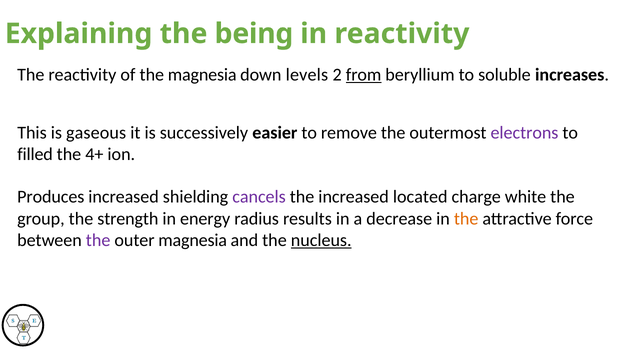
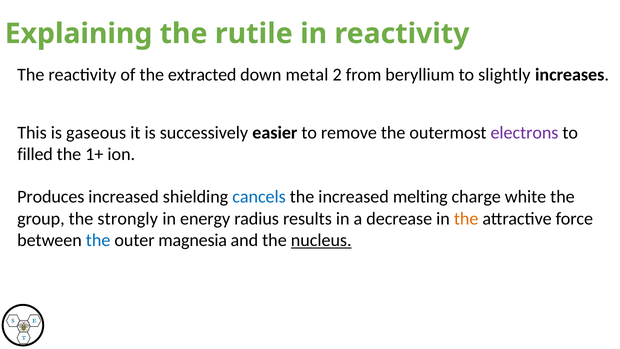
being: being -> rutile
the magnesia: magnesia -> extracted
levels: levels -> metal
from underline: present -> none
soluble: soluble -> slightly
4+: 4+ -> 1+
cancels colour: purple -> blue
located: located -> melting
strength: strength -> strongly
the at (98, 240) colour: purple -> blue
